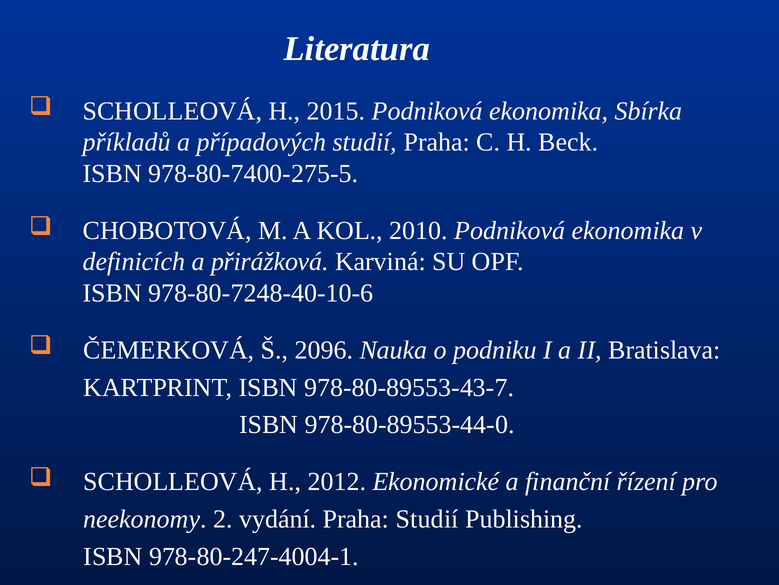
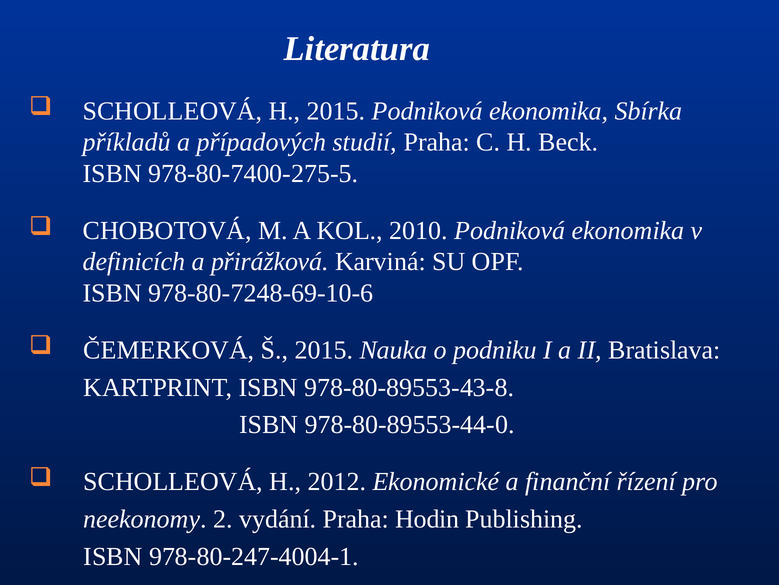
978-80-7248-40-10-6: 978-80-7248-40-10-6 -> 978-80-7248-69-10-6
Š 2096: 2096 -> 2015
978-80-89553-43-7: 978-80-89553-43-7 -> 978-80-89553-43-8
Praha Studií: Studií -> Hodin
